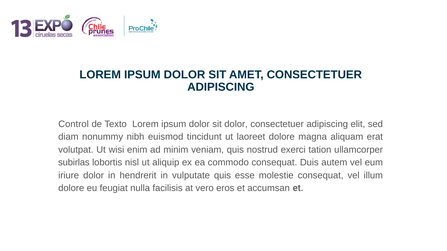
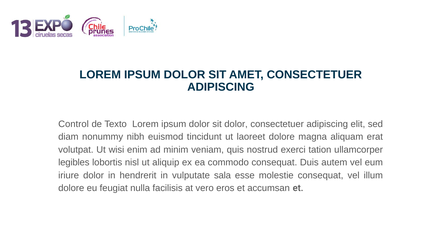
subirlas: subirlas -> legibles
vulputate quis: quis -> sala
